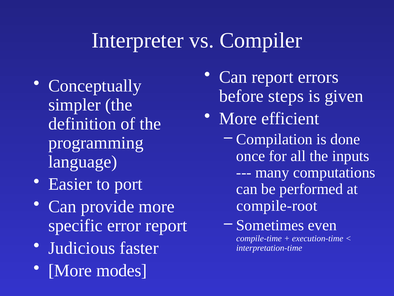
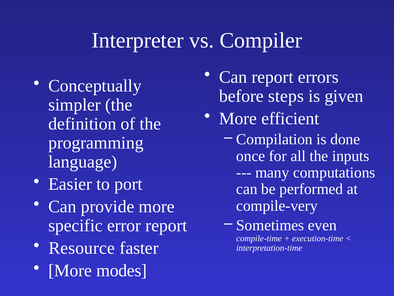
compile-root: compile-root -> compile-very
Judicious: Judicious -> Resource
